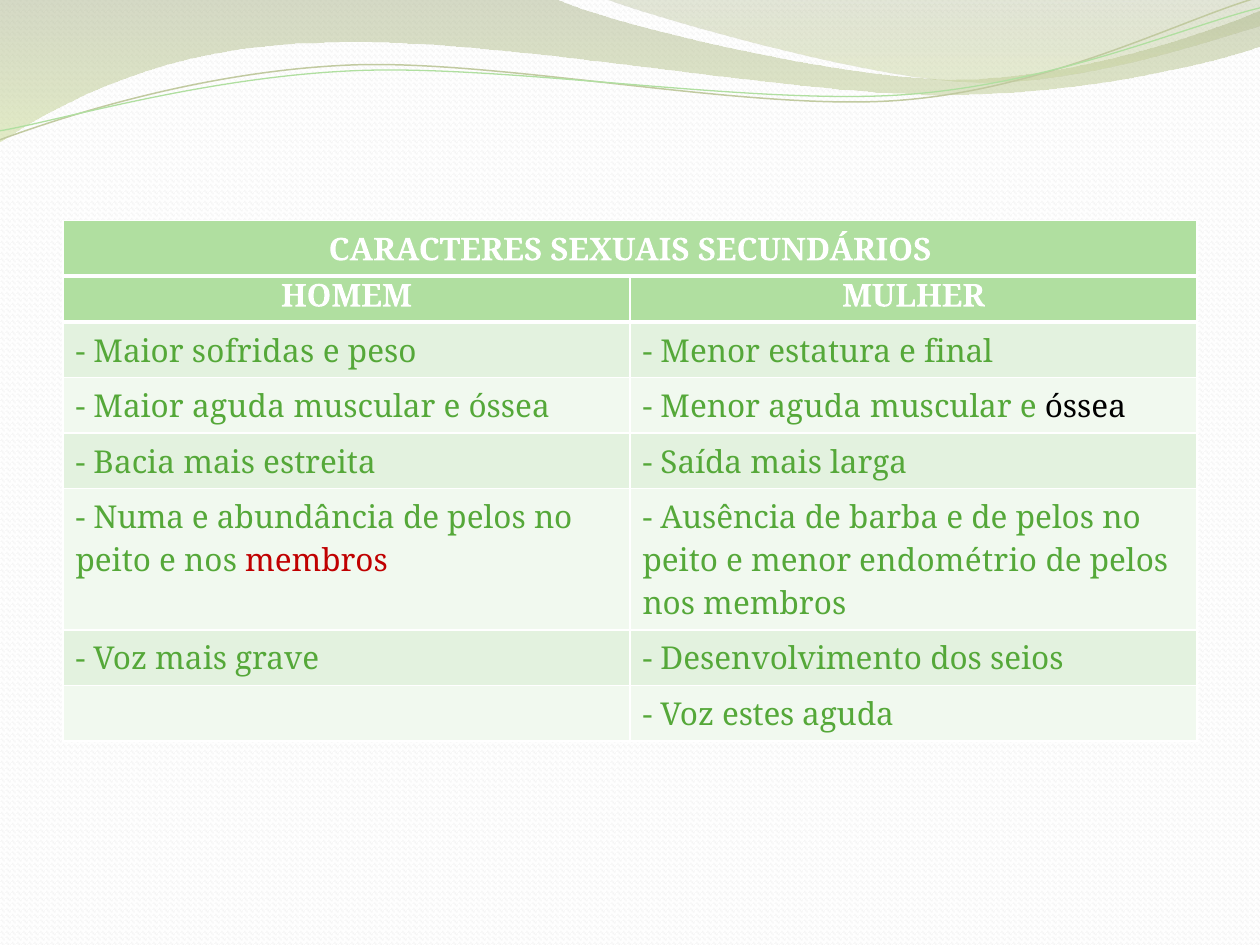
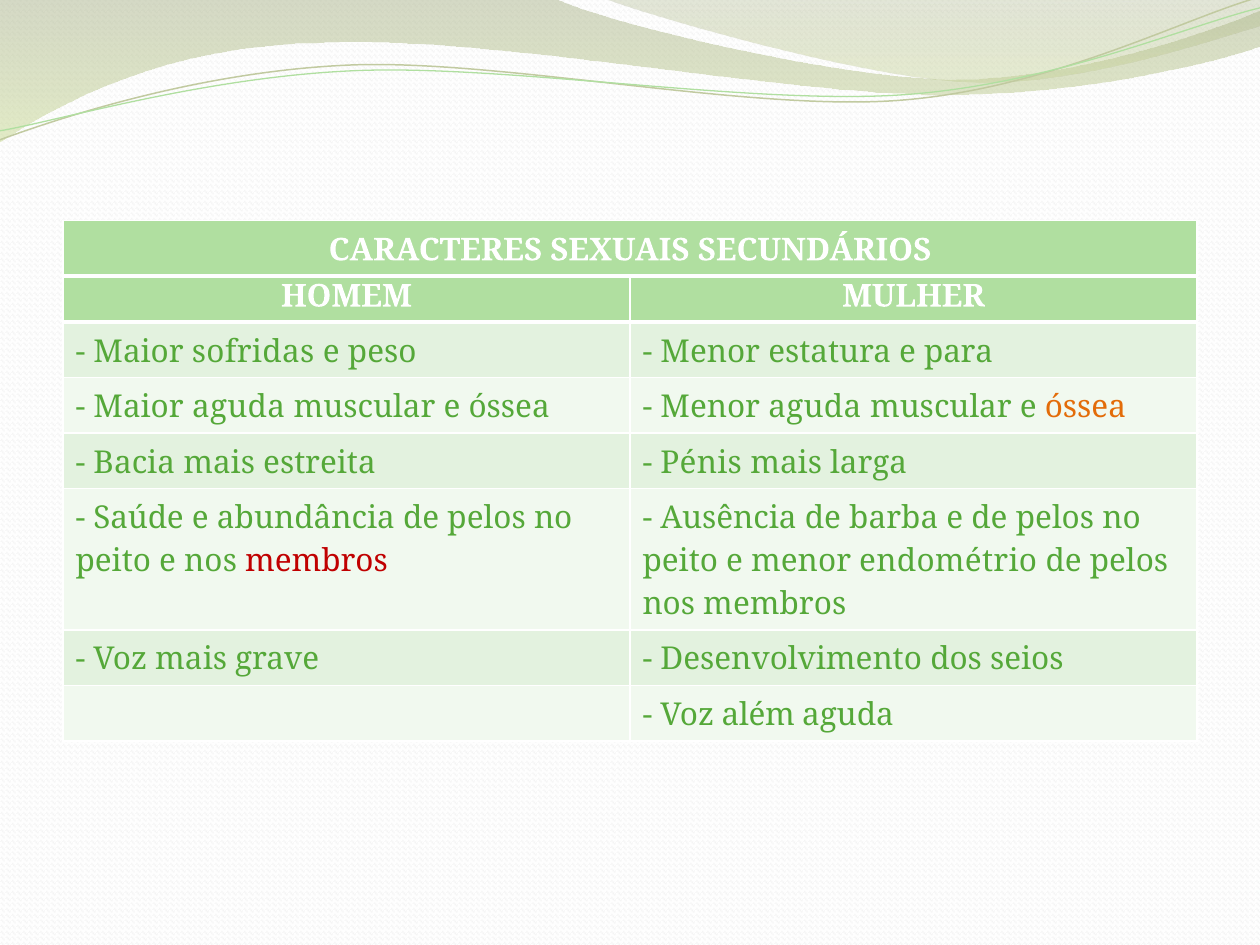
final: final -> para
óssea at (1085, 407) colour: black -> orange
Saída: Saída -> Pénis
Numa: Numa -> Saúde
estes: estes -> além
